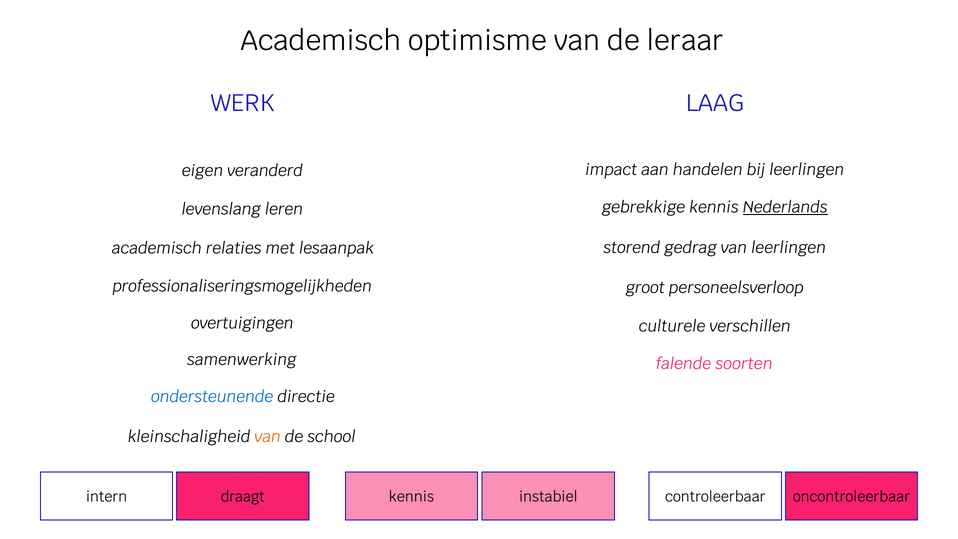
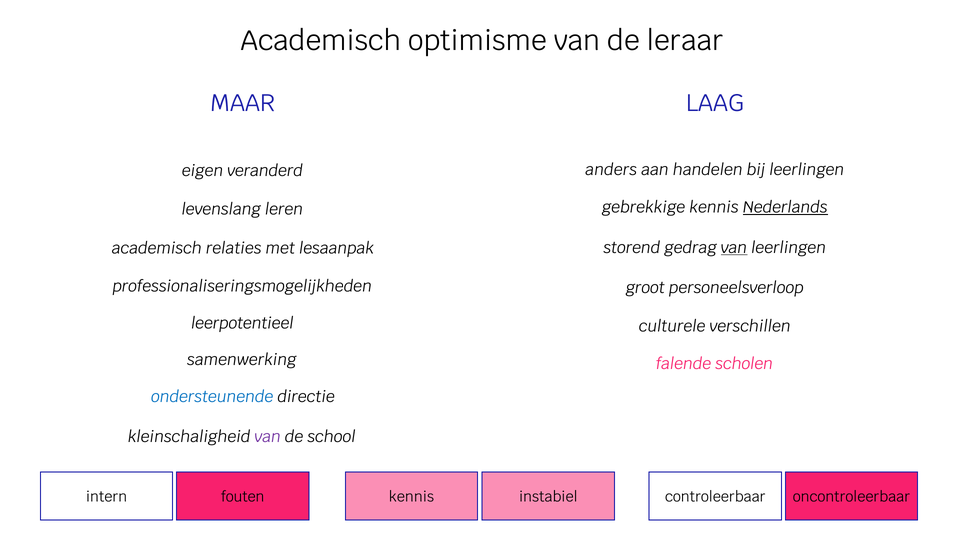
WERK: WERK -> MAAR
impact: impact -> anders
van at (734, 248) underline: none -> present
overtuigingen: overtuigingen -> leerpotentieel
soorten: soorten -> scholen
van at (268, 437) colour: orange -> purple
draagt: draagt -> fouten
